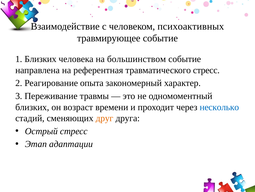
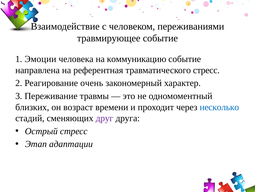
психоактивных: психоактивных -> переживаниями
1 Близких: Близких -> Эмоции
большинством: большинством -> коммуникацию
опыта: опыта -> очень
друг colour: orange -> purple
